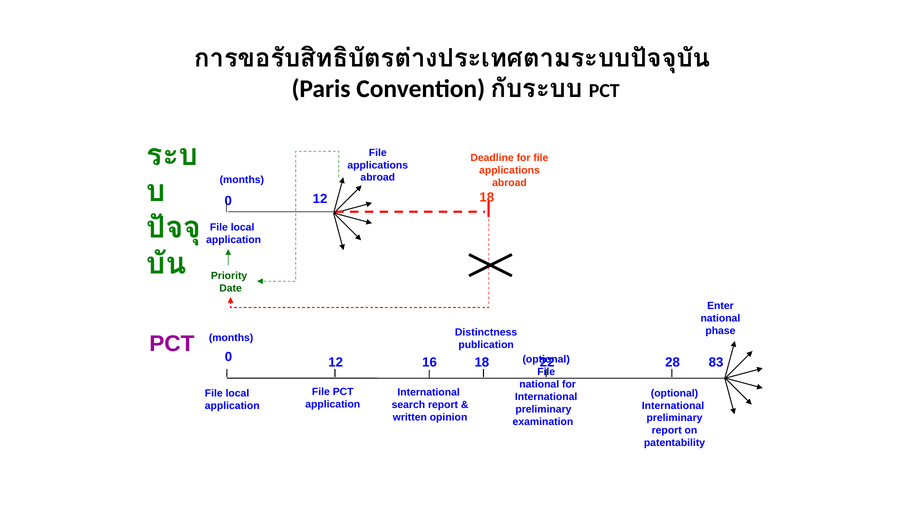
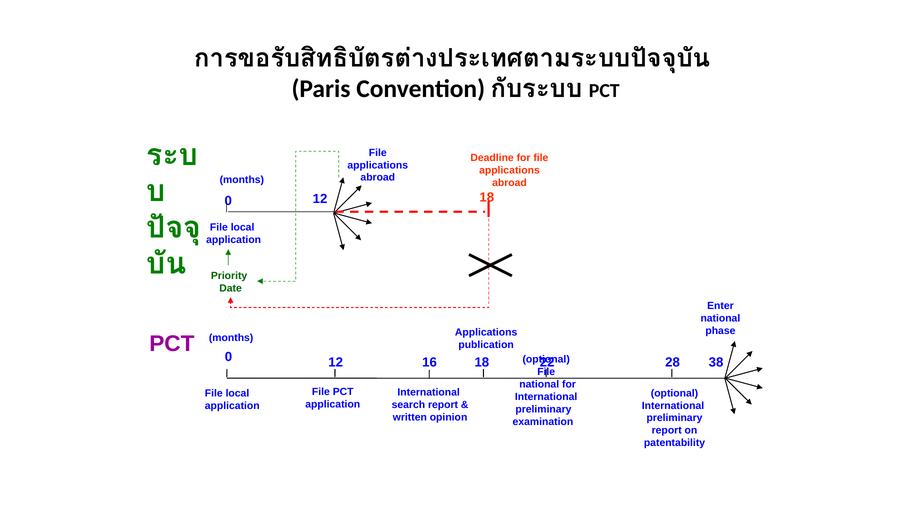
Distinctness at (486, 333): Distinctness -> Applications
83: 83 -> 38
